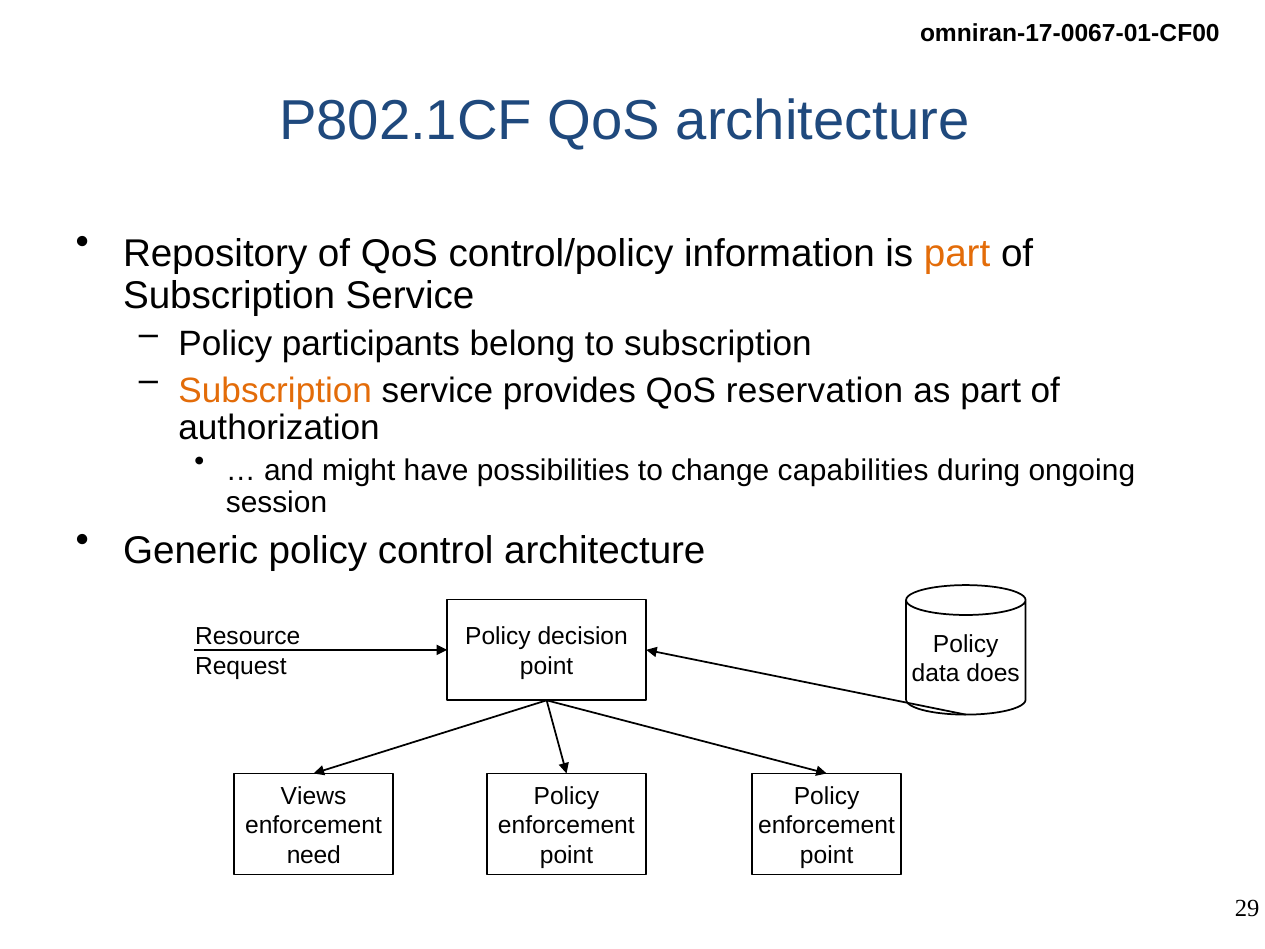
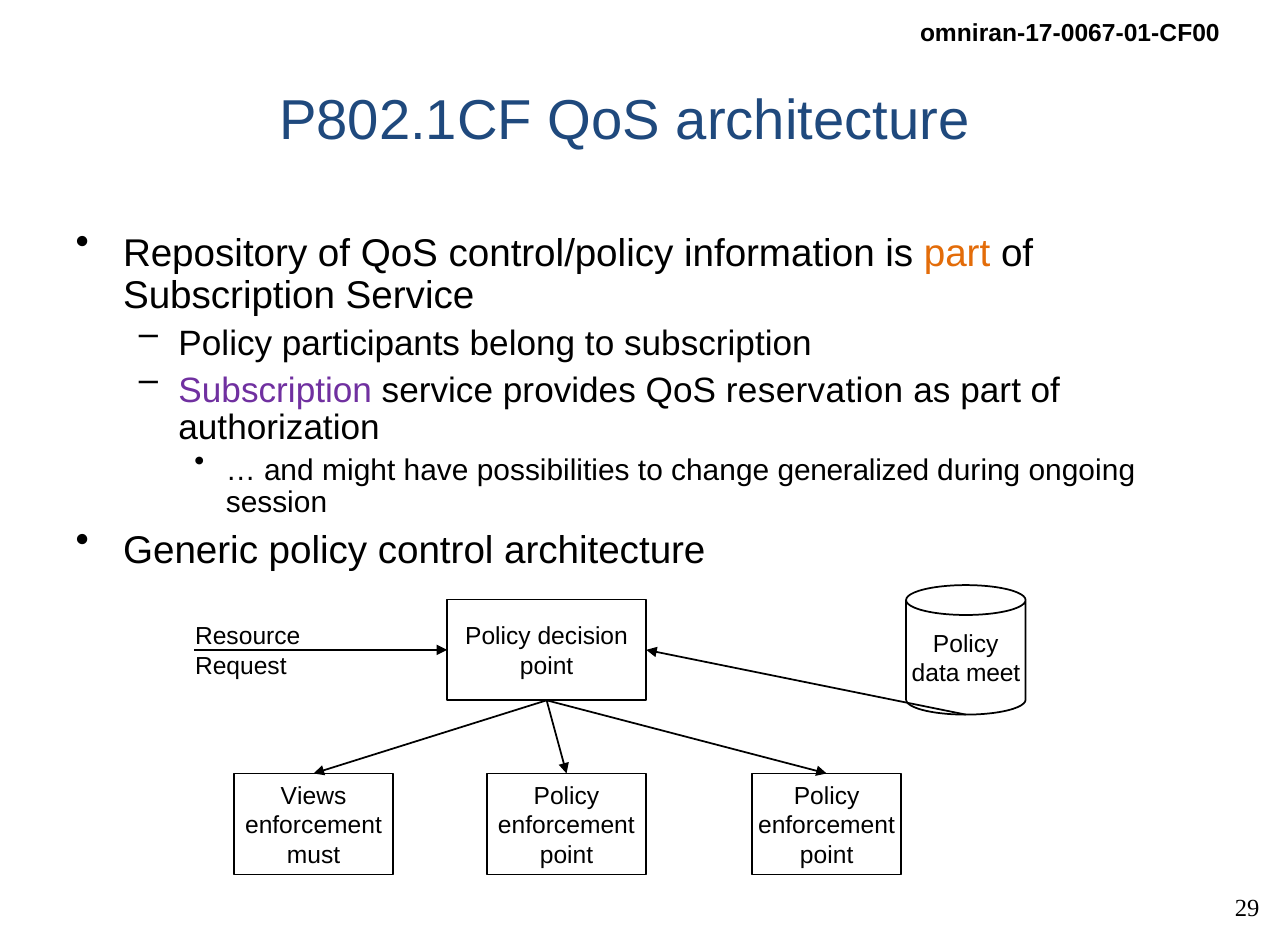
Subscription at (275, 390) colour: orange -> purple
capabilities: capabilities -> generalized
does: does -> meet
need: need -> must
